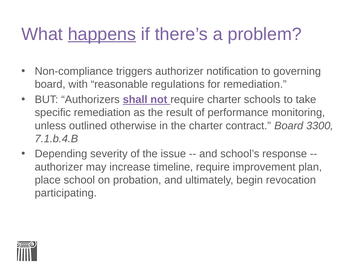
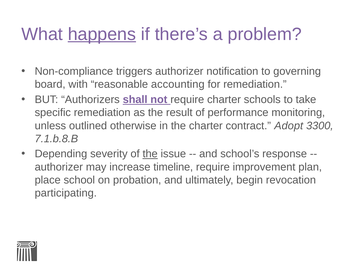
regulations: regulations -> accounting
contract Board: Board -> Adopt
7.1.b.4.B: 7.1.b.4.B -> 7.1.b.8.B
the at (150, 154) underline: none -> present
